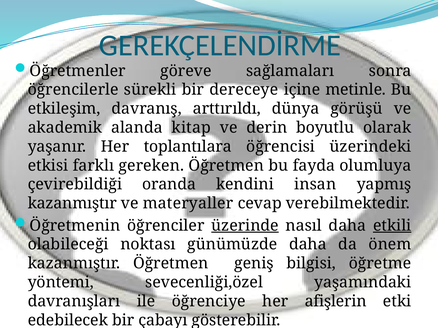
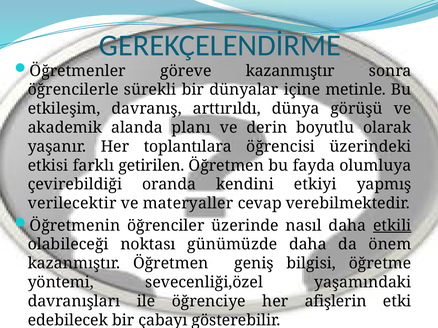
göreve sağlamaları: sağlamaları -> kazanmıştır
dereceye: dereceye -> dünyalar
kitap: kitap -> planı
gereken: gereken -> getirilen
insan: insan -> etkiyi
kazanmıştır at (72, 204): kazanmıştır -> verilecektir
üzerinde underline: present -> none
